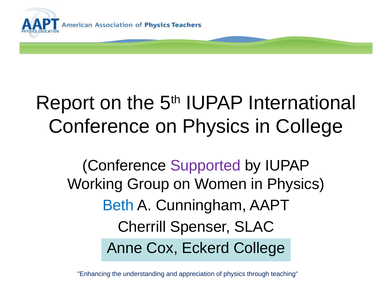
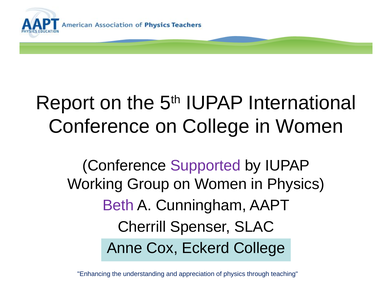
on Physics: Physics -> College
in College: College -> Women
Beth colour: blue -> purple
